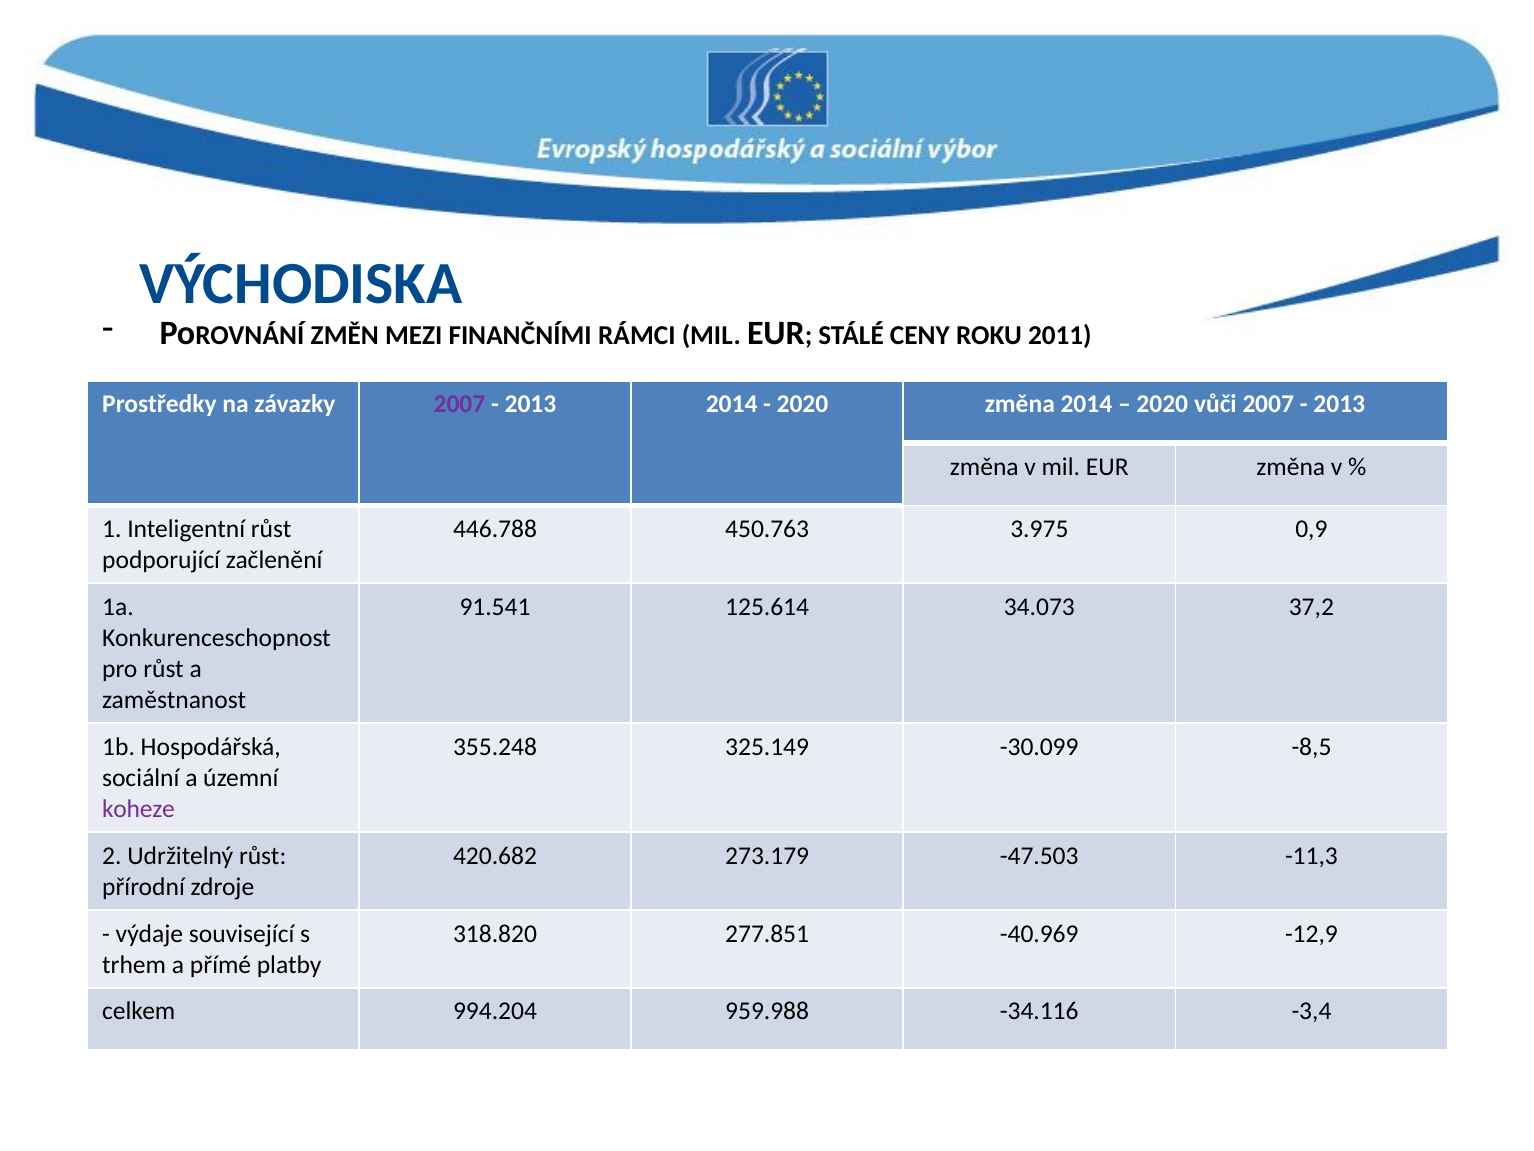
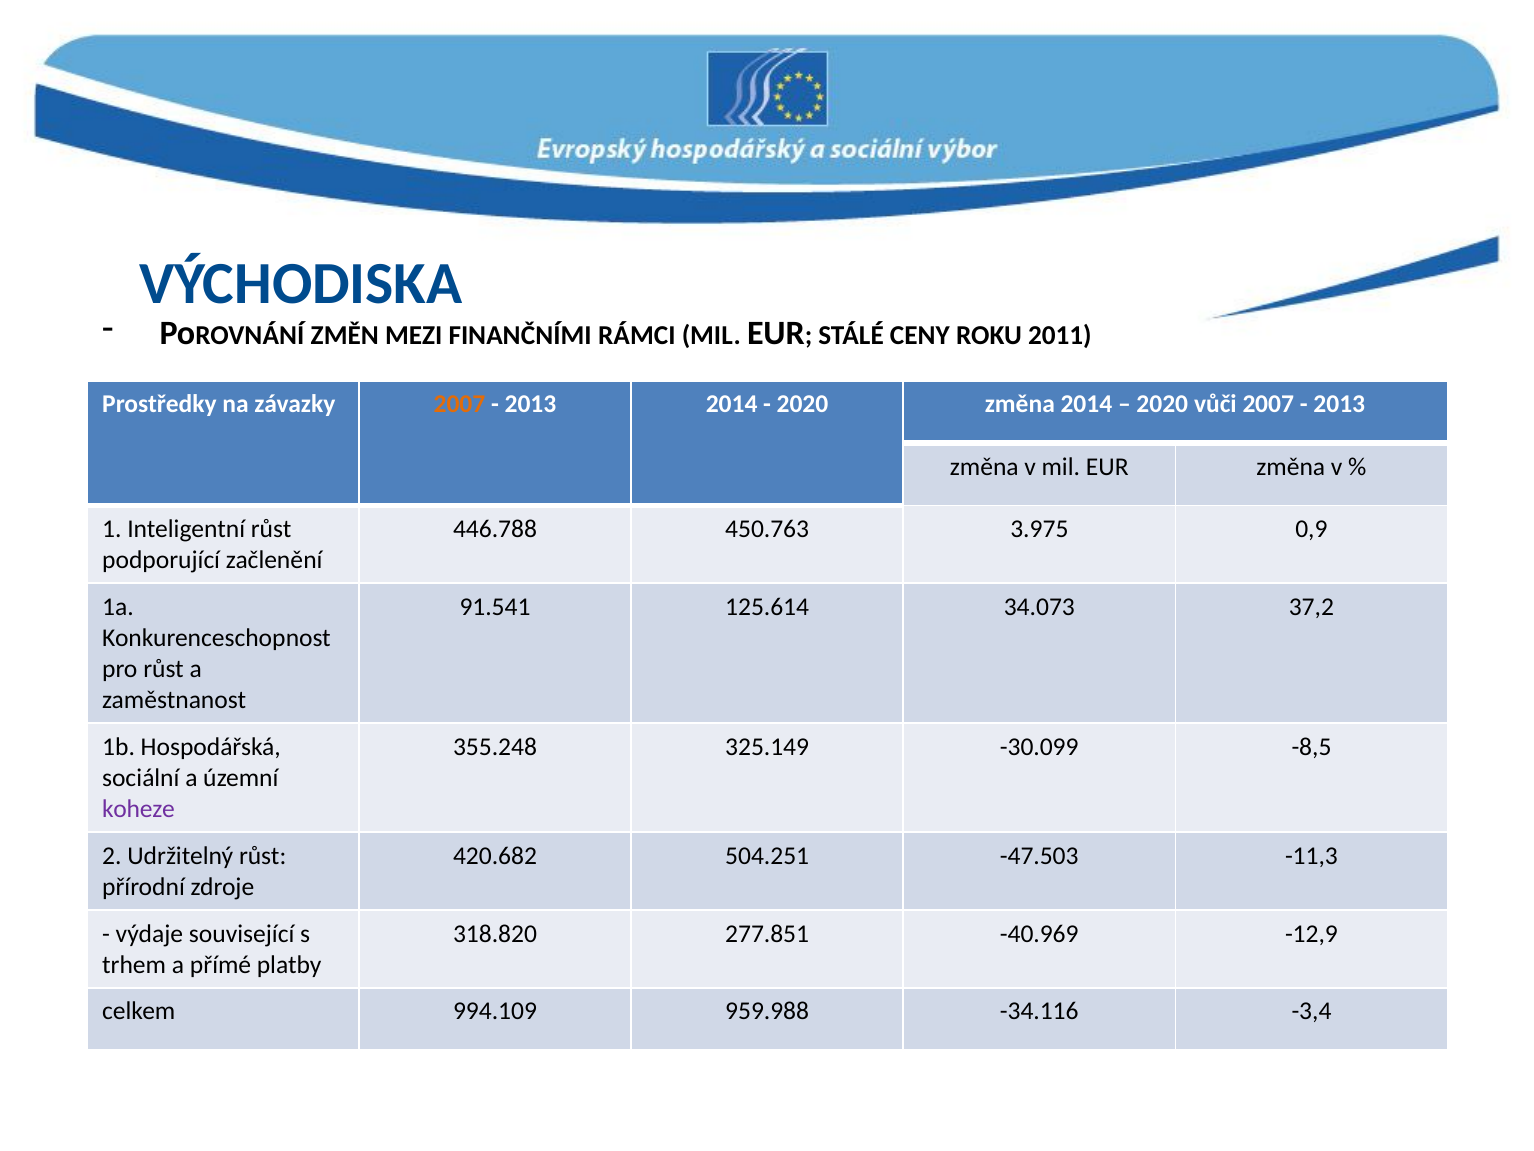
2007 at (459, 404) colour: purple -> orange
273.179: 273.179 -> 504.251
994.204: 994.204 -> 994.109
